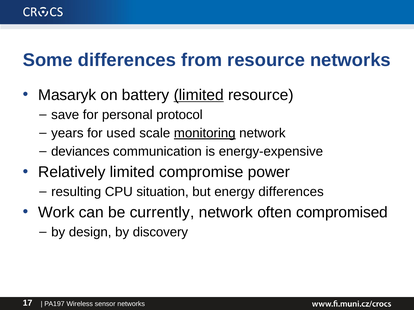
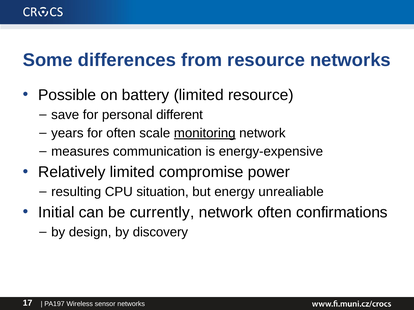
Masaryk: Masaryk -> Possible
limited at (199, 95) underline: present -> none
protocol: protocol -> different
for used: used -> often
deviances: deviances -> measures
energy differences: differences -> unrealiable
Work: Work -> Initial
compromised: compromised -> confirmations
